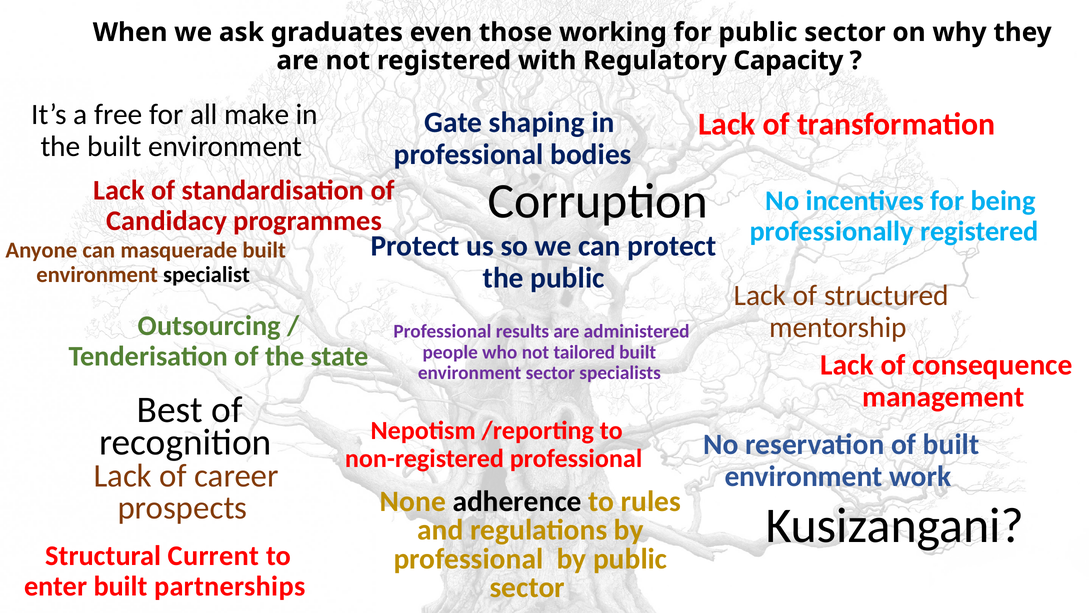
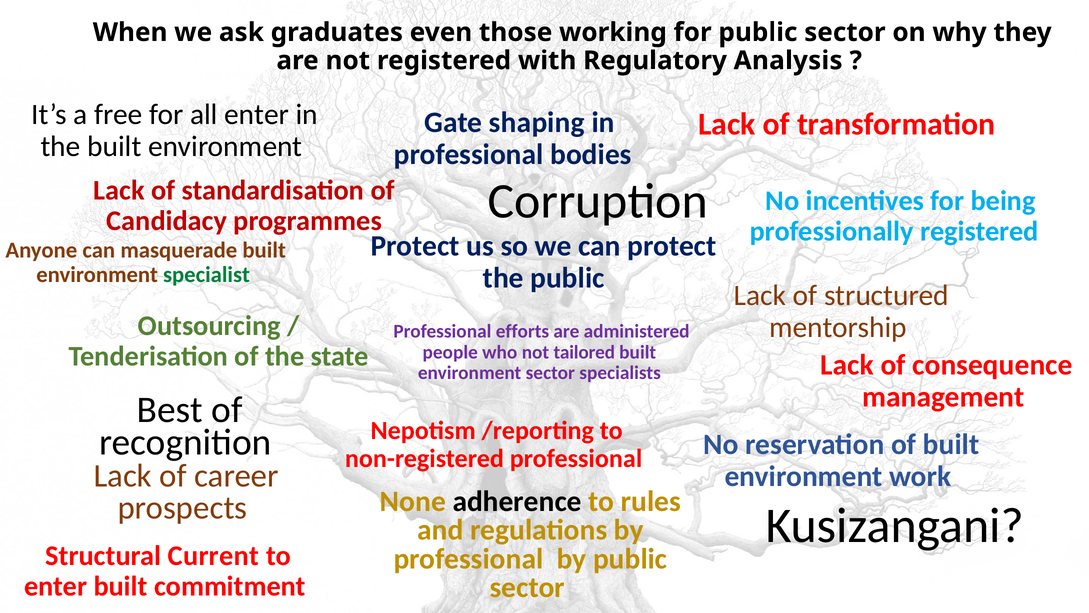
Capacity: Capacity -> Analysis
all make: make -> enter
specialist colour: black -> green
results: results -> efforts
partnerships: partnerships -> commitment
